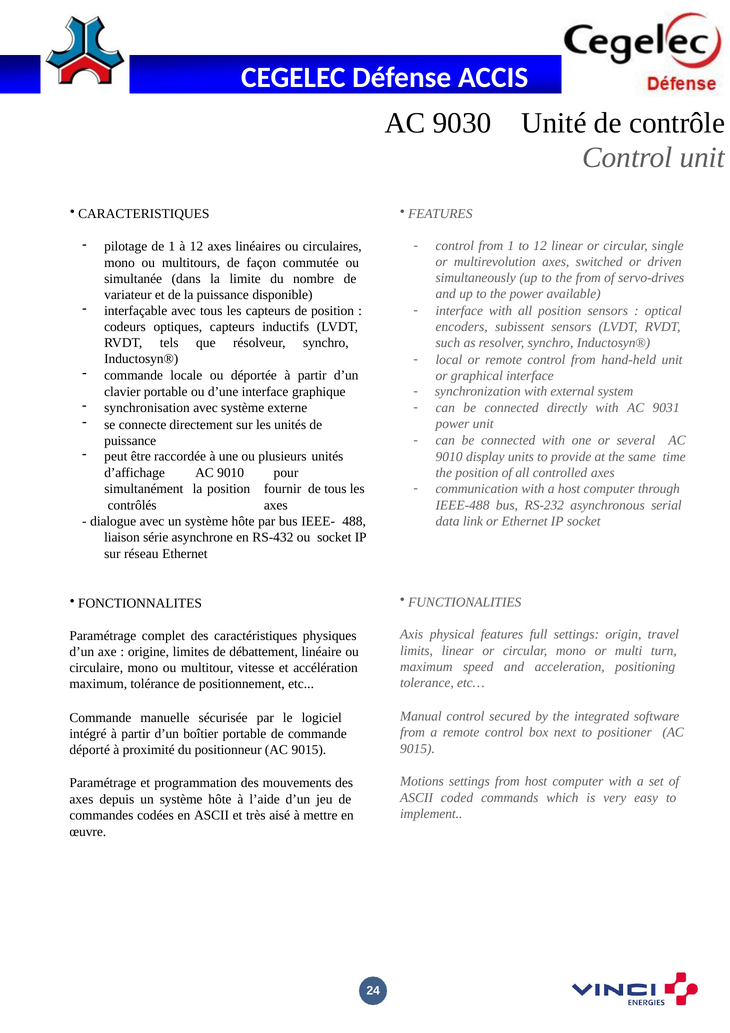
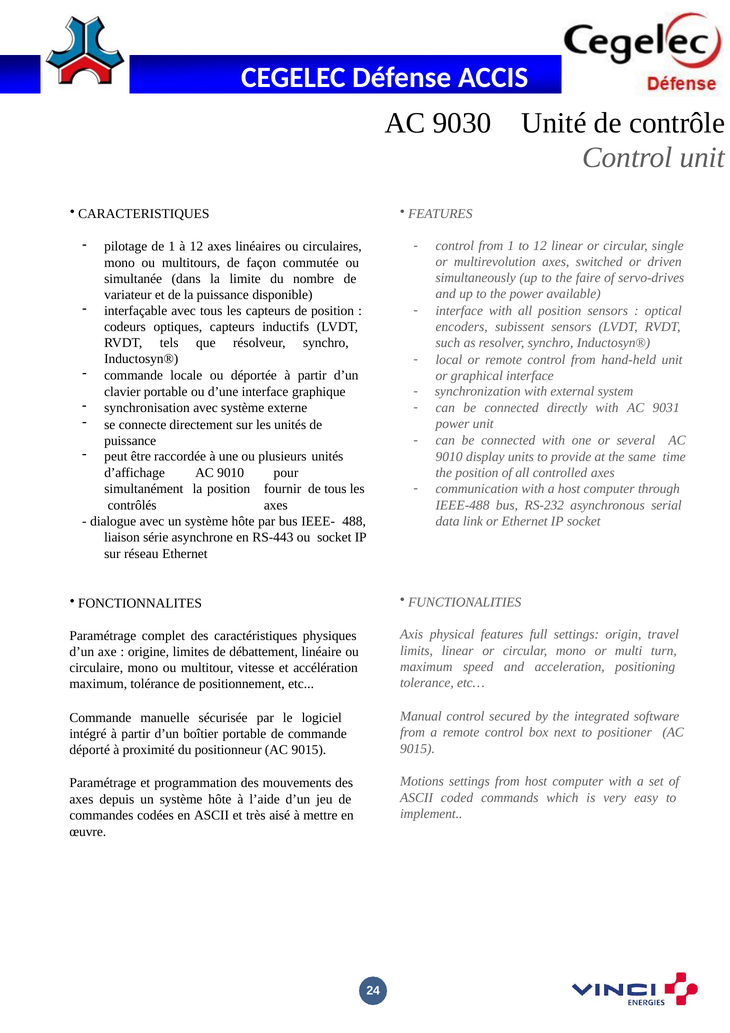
the from: from -> faire
RS-432: RS-432 -> RS-443
